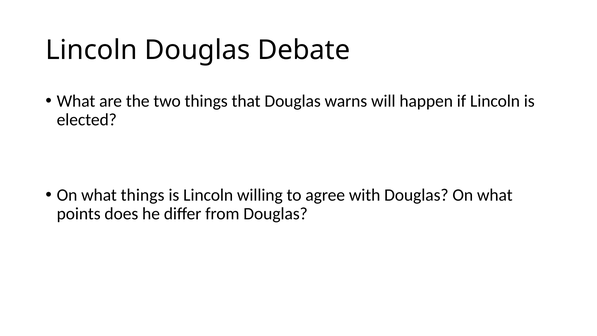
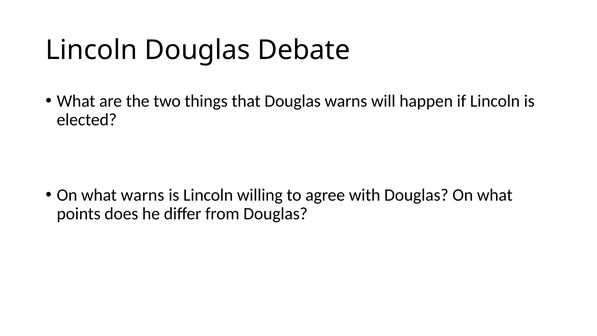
what things: things -> warns
